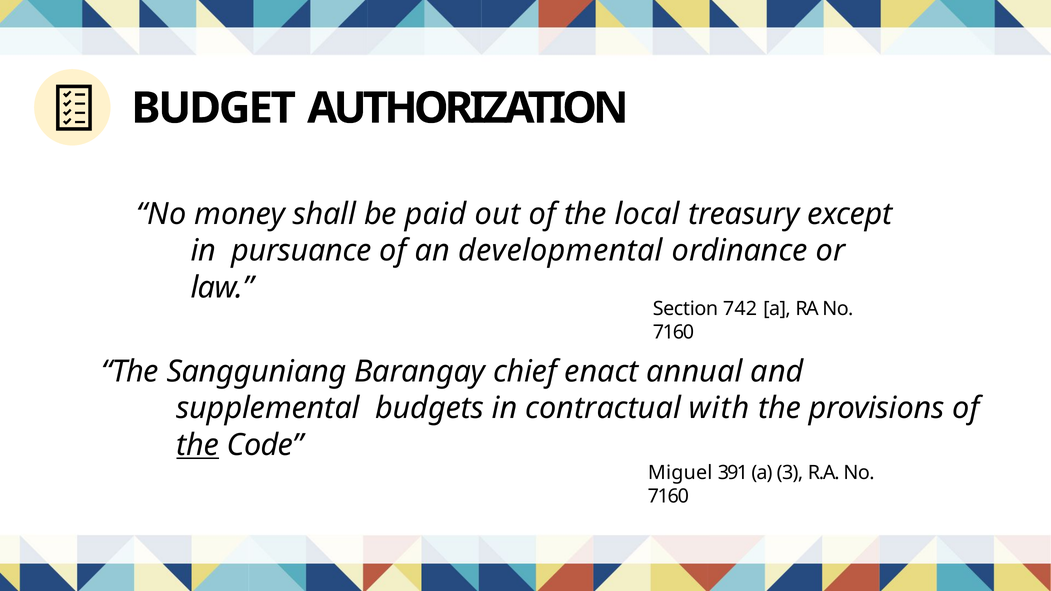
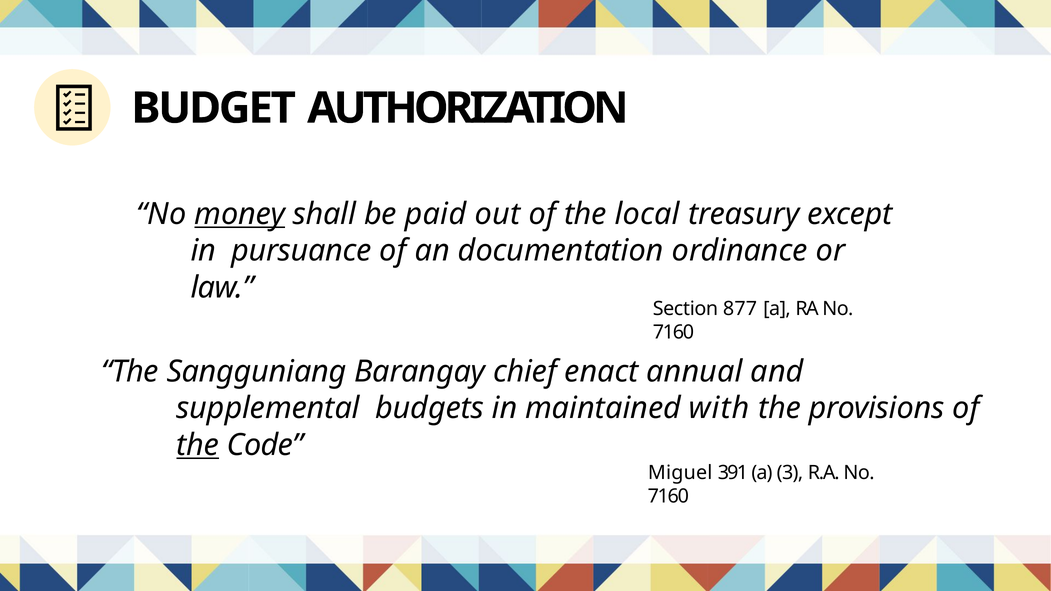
money underline: none -> present
developmental: developmental -> documentation
742: 742 -> 877
contractual: contractual -> maintained
